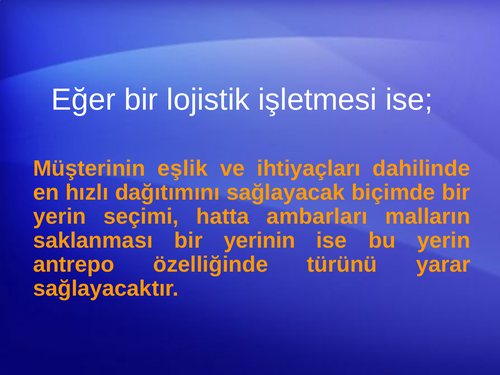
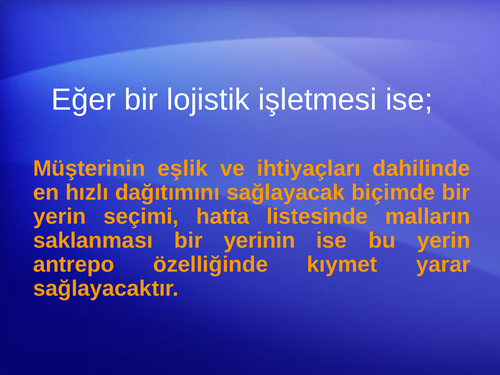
ambarları: ambarları -> listesinde
türünü: türünü -> kıymet
